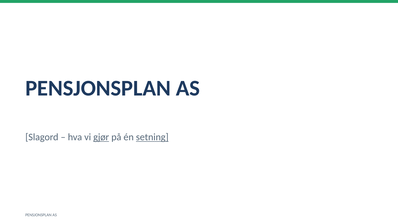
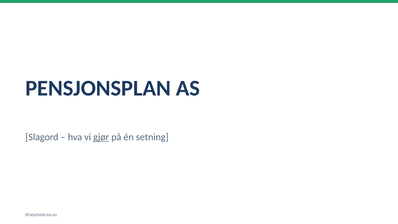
setning underline: present -> none
